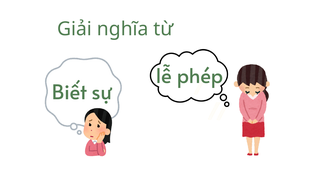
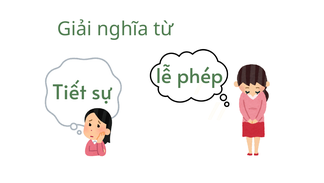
Biết: Biết -> Tiết
